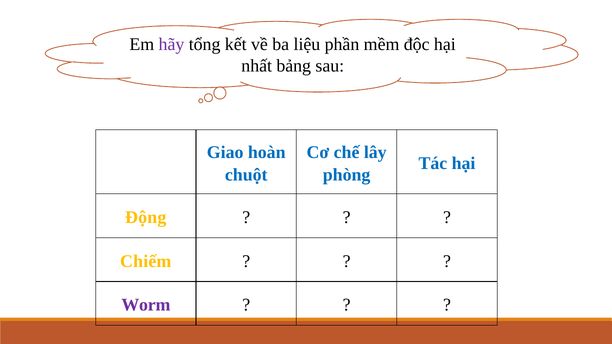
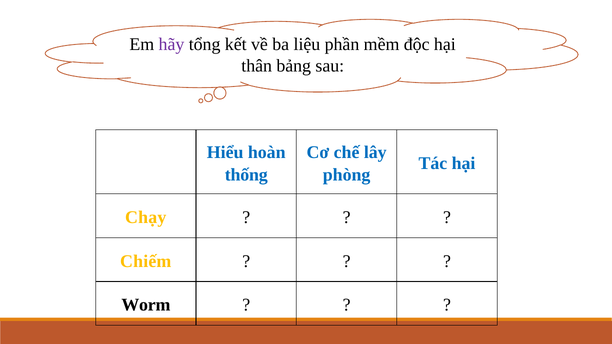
nhất: nhất -> thân
Giao: Giao -> Hiểu
chuột: chuột -> thống
Động: Động -> Chạy
Worm colour: purple -> black
